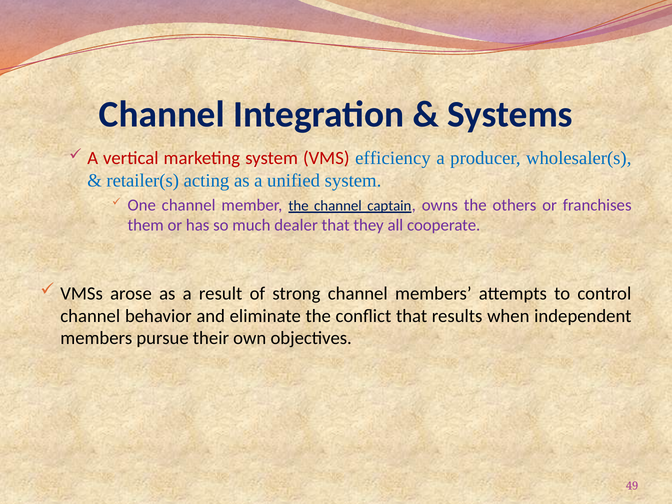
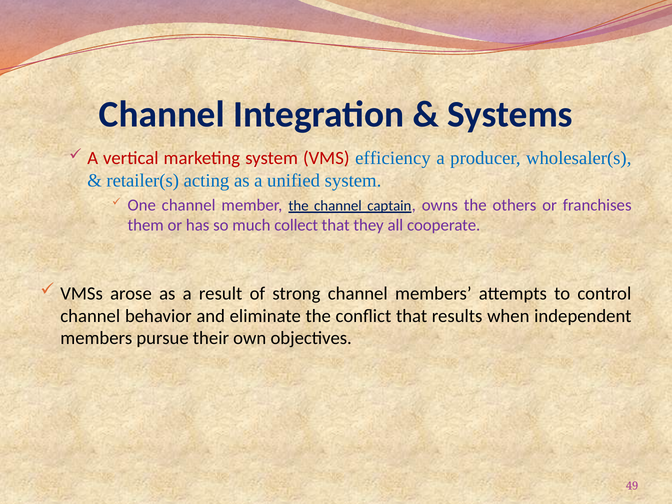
dealer: dealer -> collect
